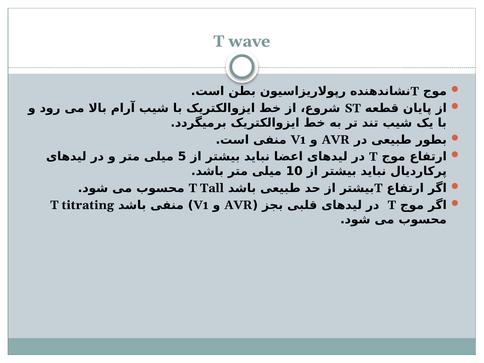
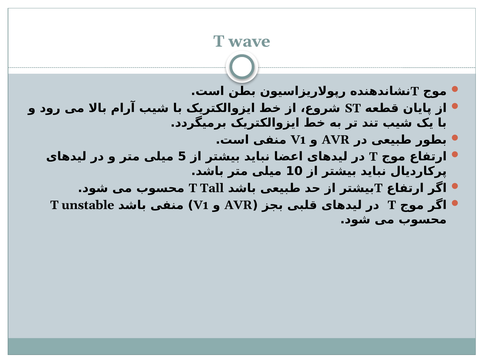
titrating: titrating -> unstable
